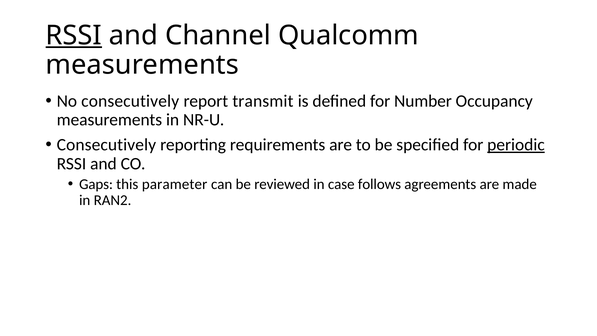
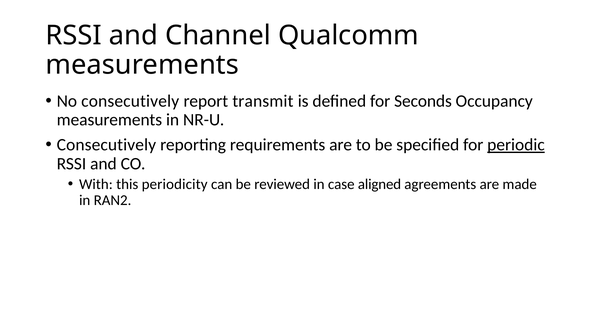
RSSI at (74, 35) underline: present -> none
Number: Number -> Seconds
Gaps: Gaps -> With
parameter: parameter -> periodicity
follows: follows -> aligned
